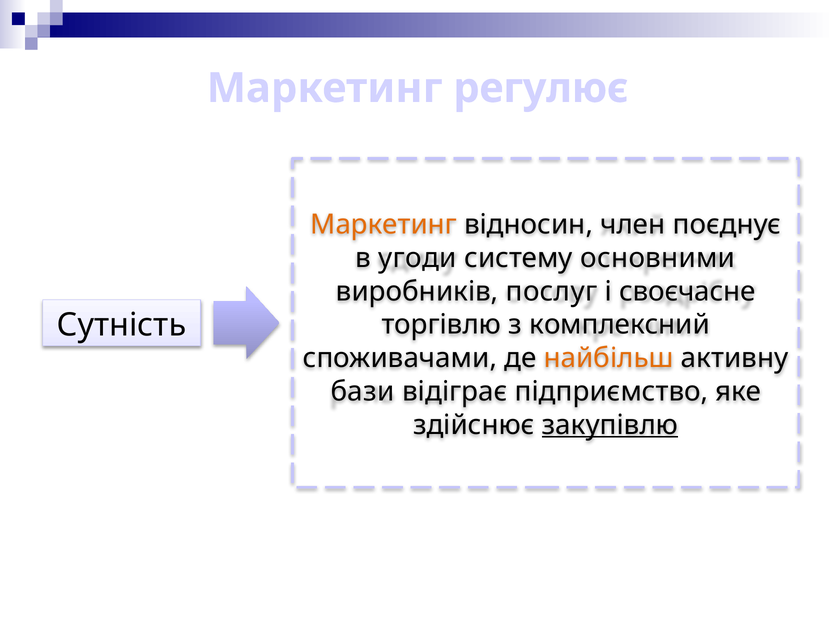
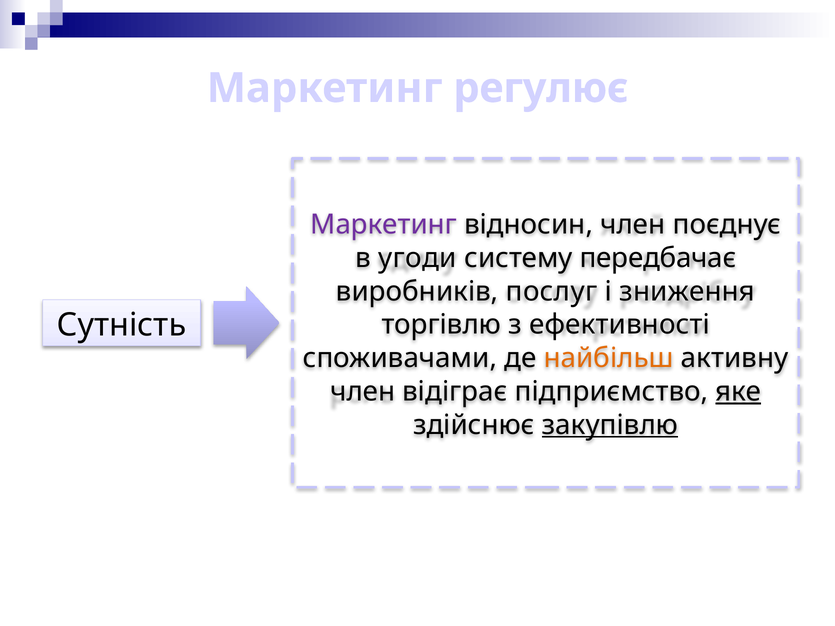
Маркетинг at (384, 225) colour: orange -> purple
основними: основними -> передбачає
своєчасне: своєчасне -> зниження
комплексний: комплексний -> ефективності
бази at (362, 392): бази -> член
яке underline: none -> present
